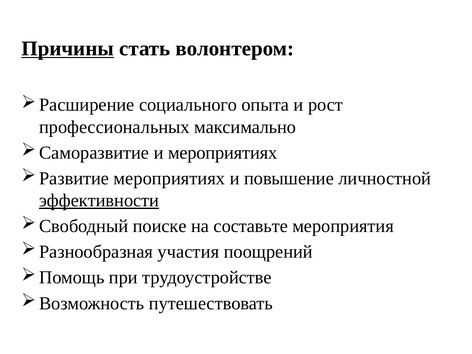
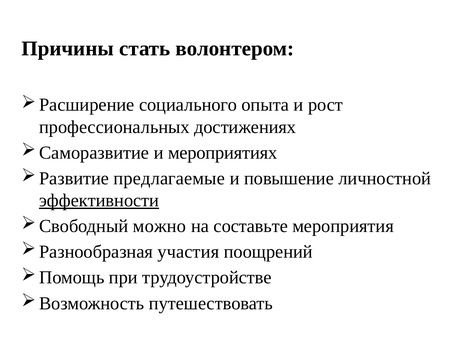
Причины underline: present -> none
максимально: максимально -> достижениях
мероприятиях at (169, 178): мероприятиях -> предлагаемые
поиске: поиске -> можно
